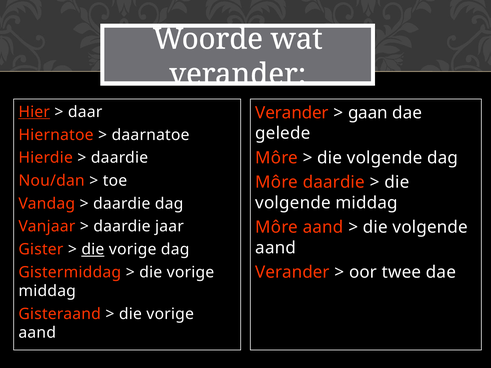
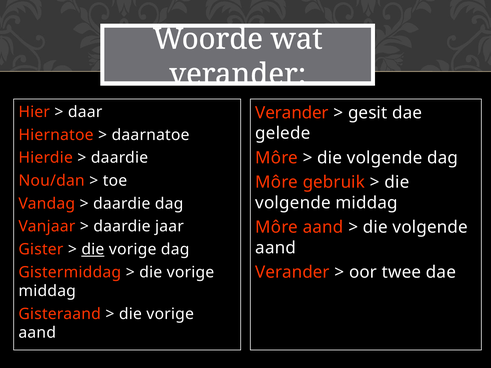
Hier underline: present -> none
gaan: gaan -> gesit
Môre daardie: daardie -> gebruik
